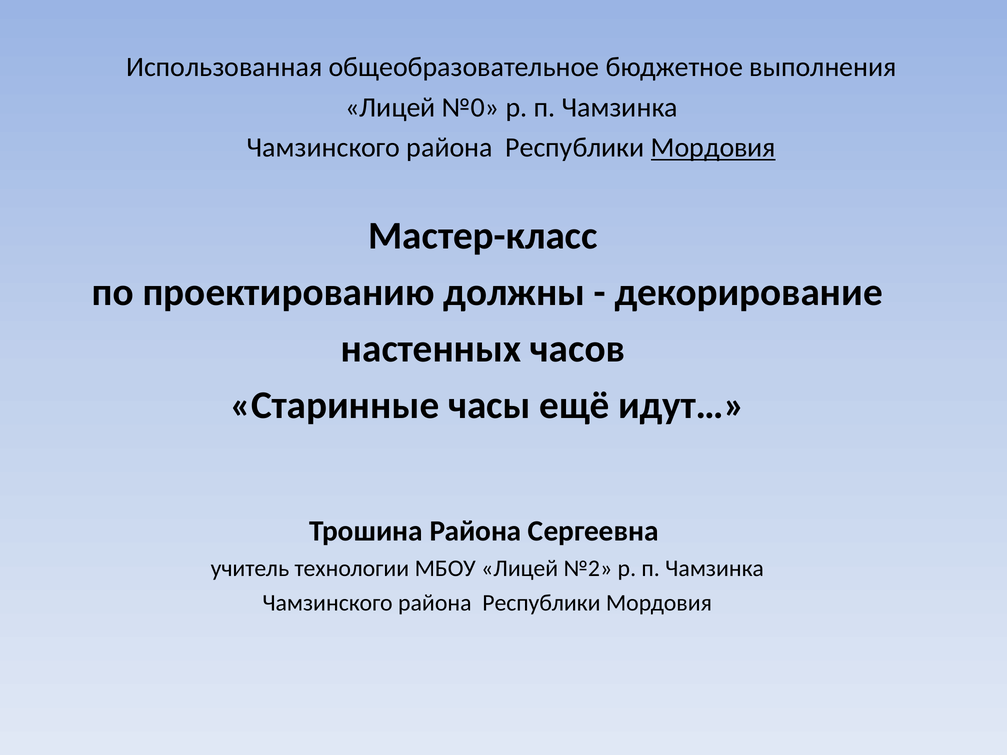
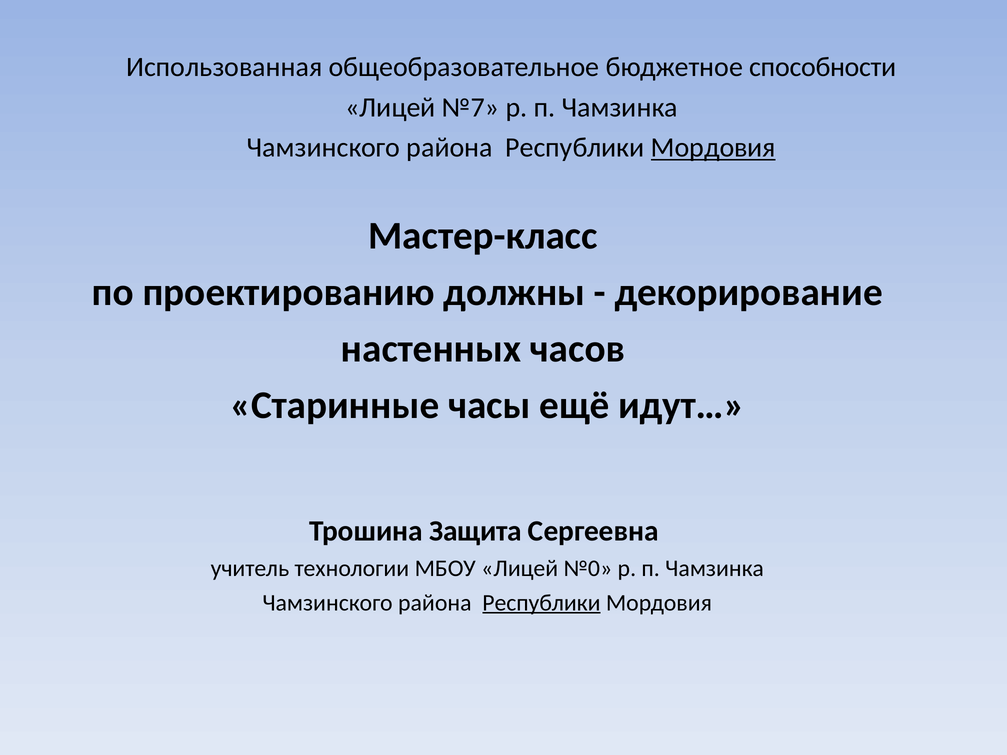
выполнения: выполнения -> способности
№0: №0 -> №7
Трошина Района: Района -> Защита
№2: №2 -> №0
Республики at (541, 603) underline: none -> present
